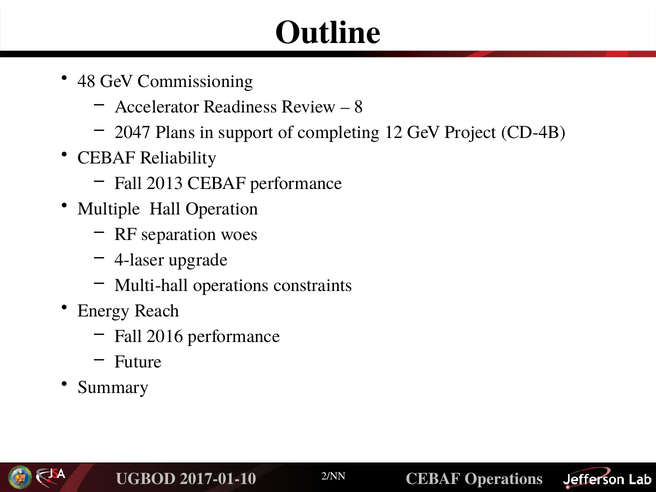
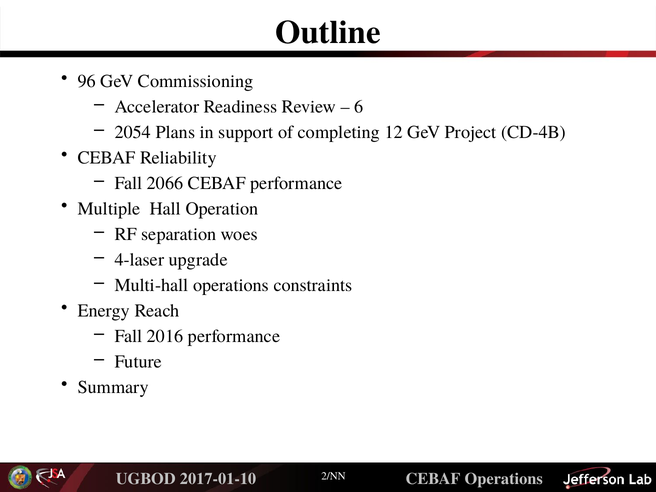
48: 48 -> 96
8: 8 -> 6
2047: 2047 -> 2054
2013: 2013 -> 2066
